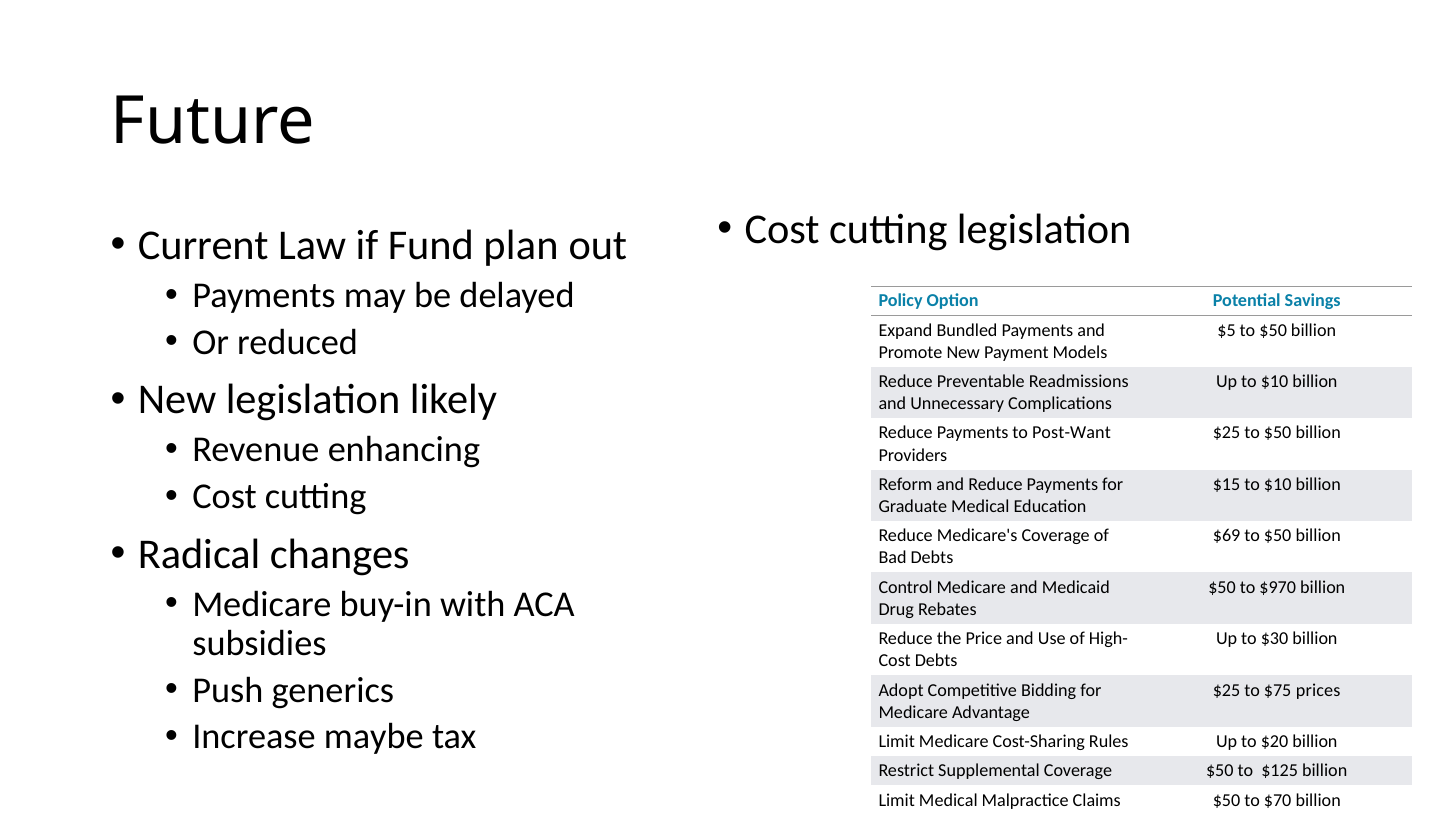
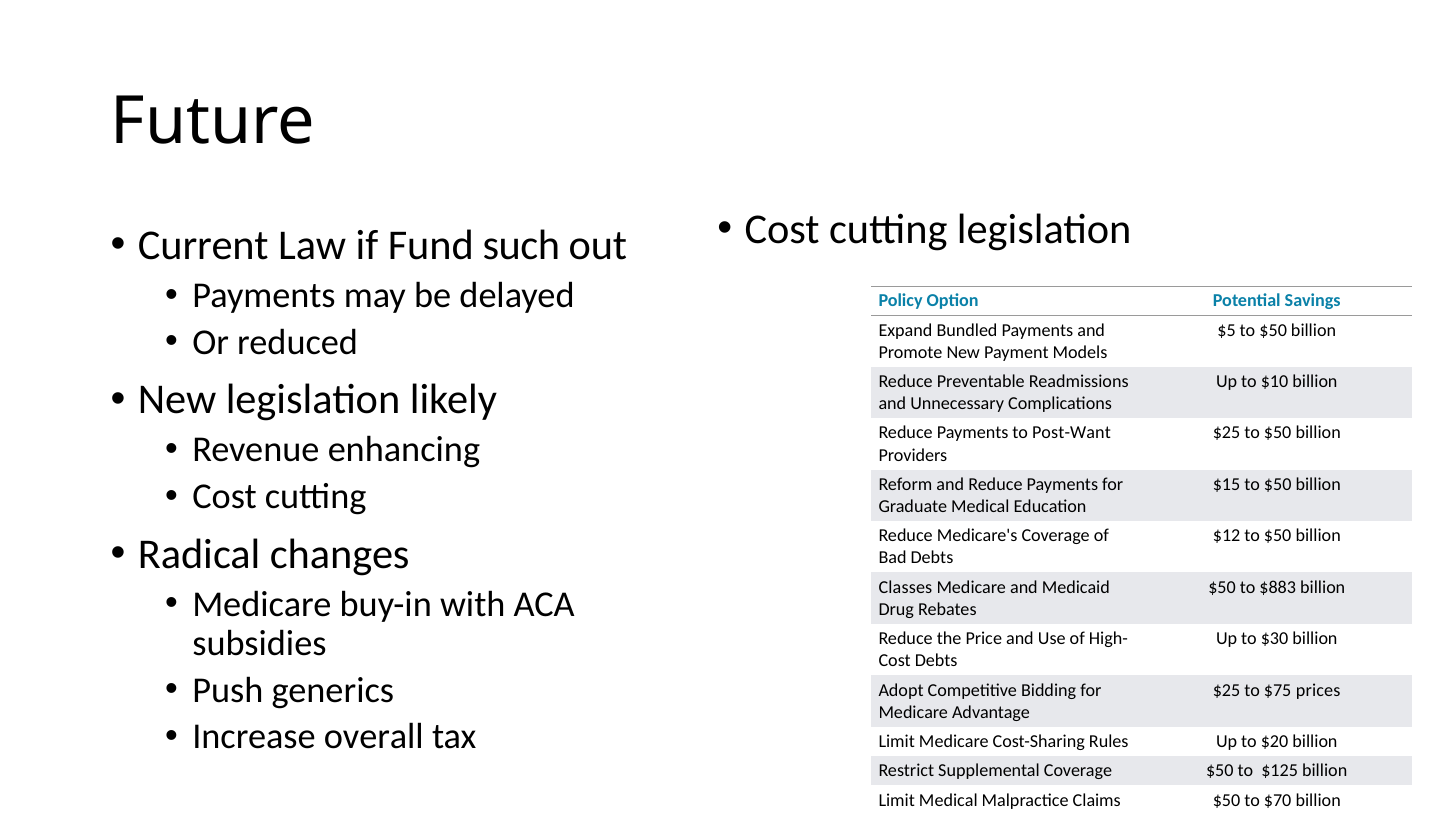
plan: plan -> such
$15 to $10: $10 -> $50
$69: $69 -> $12
Control: Control -> Classes
$970: $970 -> $883
maybe: maybe -> overall
